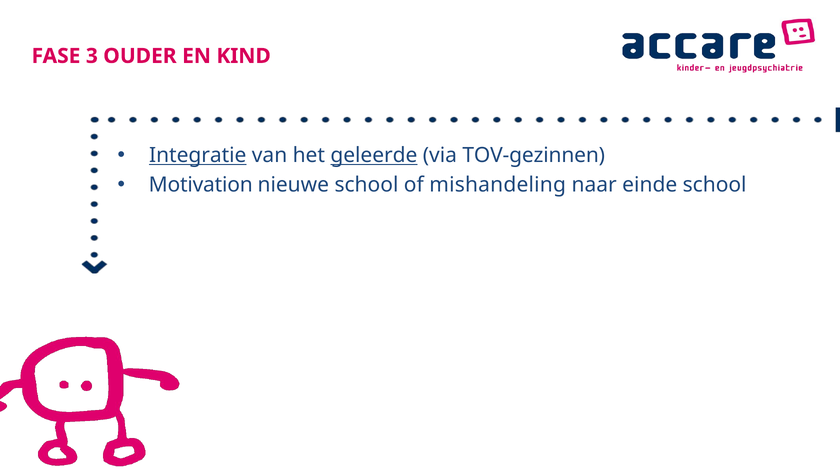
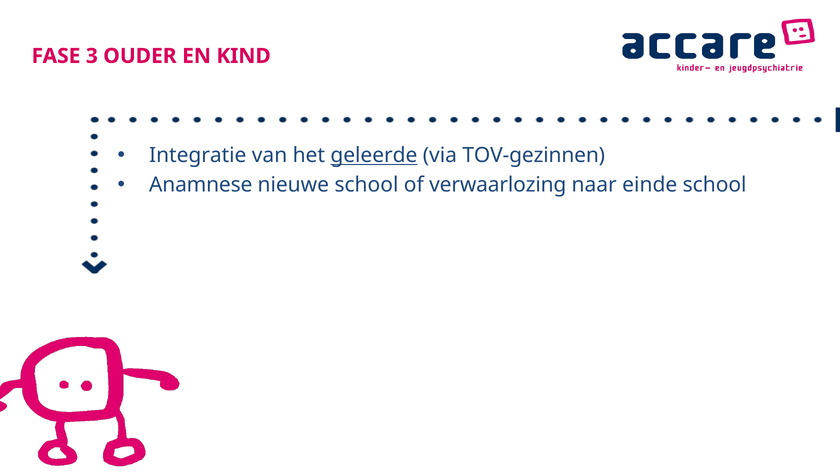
Integratie underline: present -> none
Motivation: Motivation -> Anamnese
mishandeling: mishandeling -> verwaarlozing
